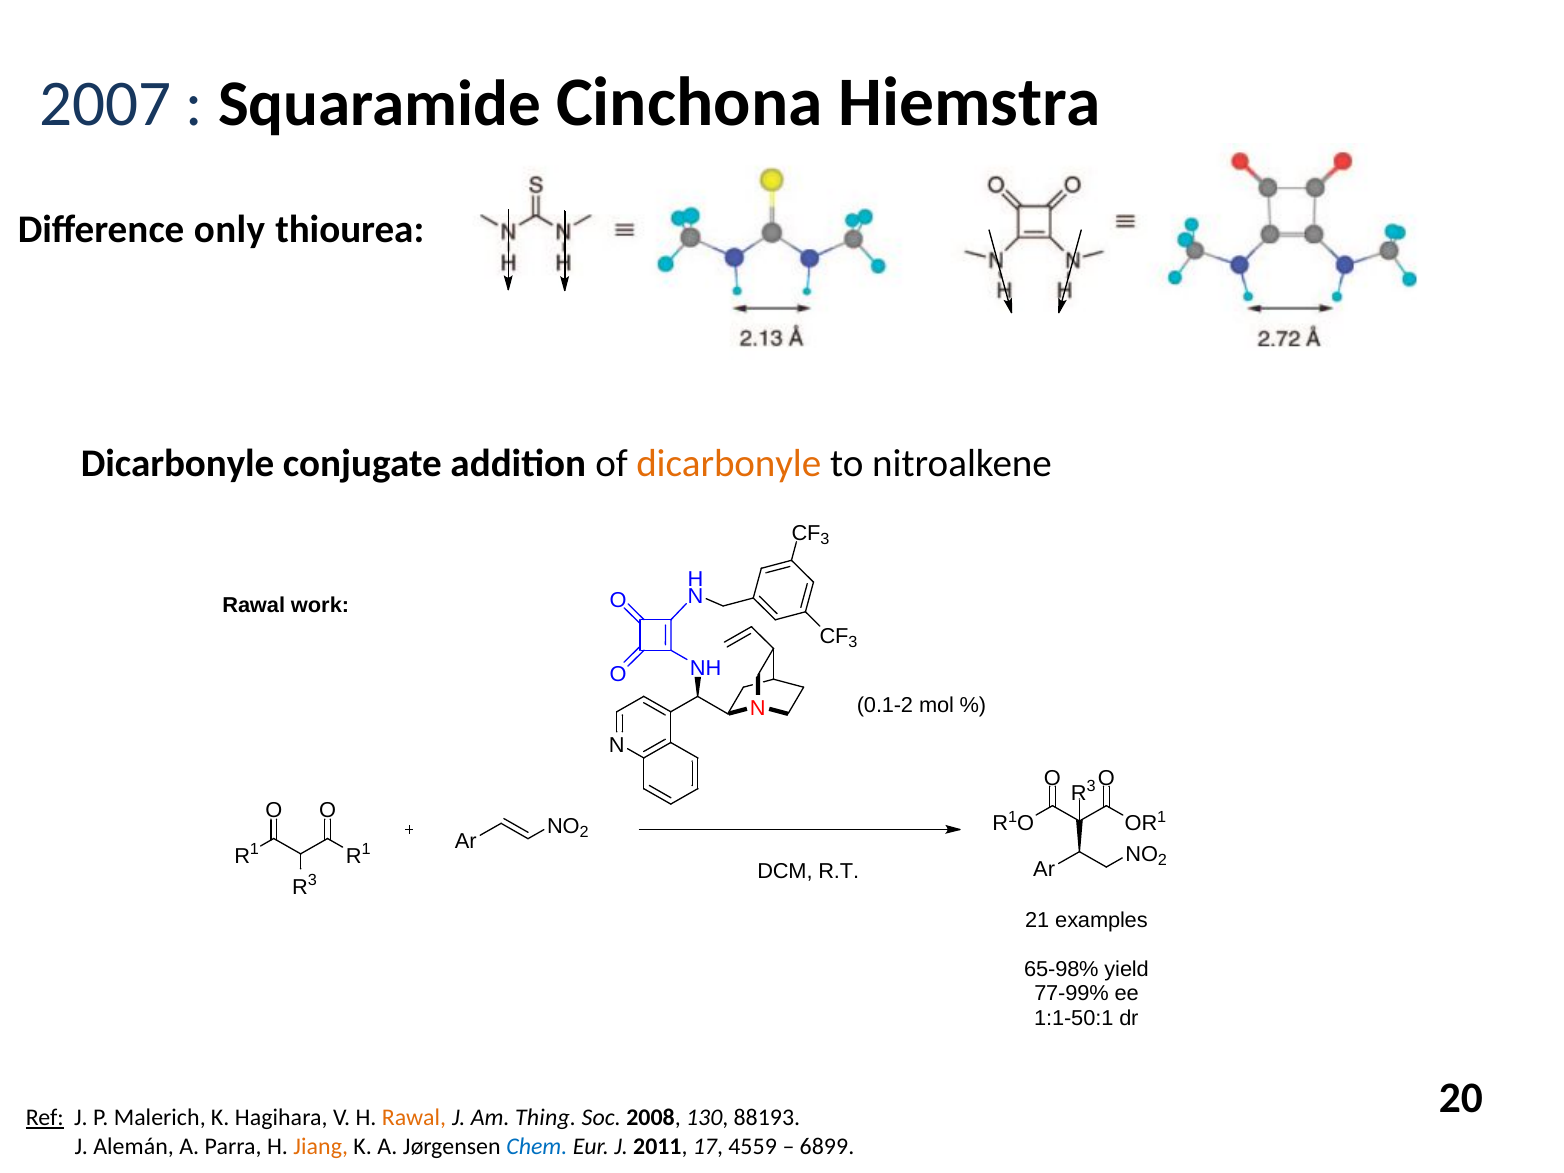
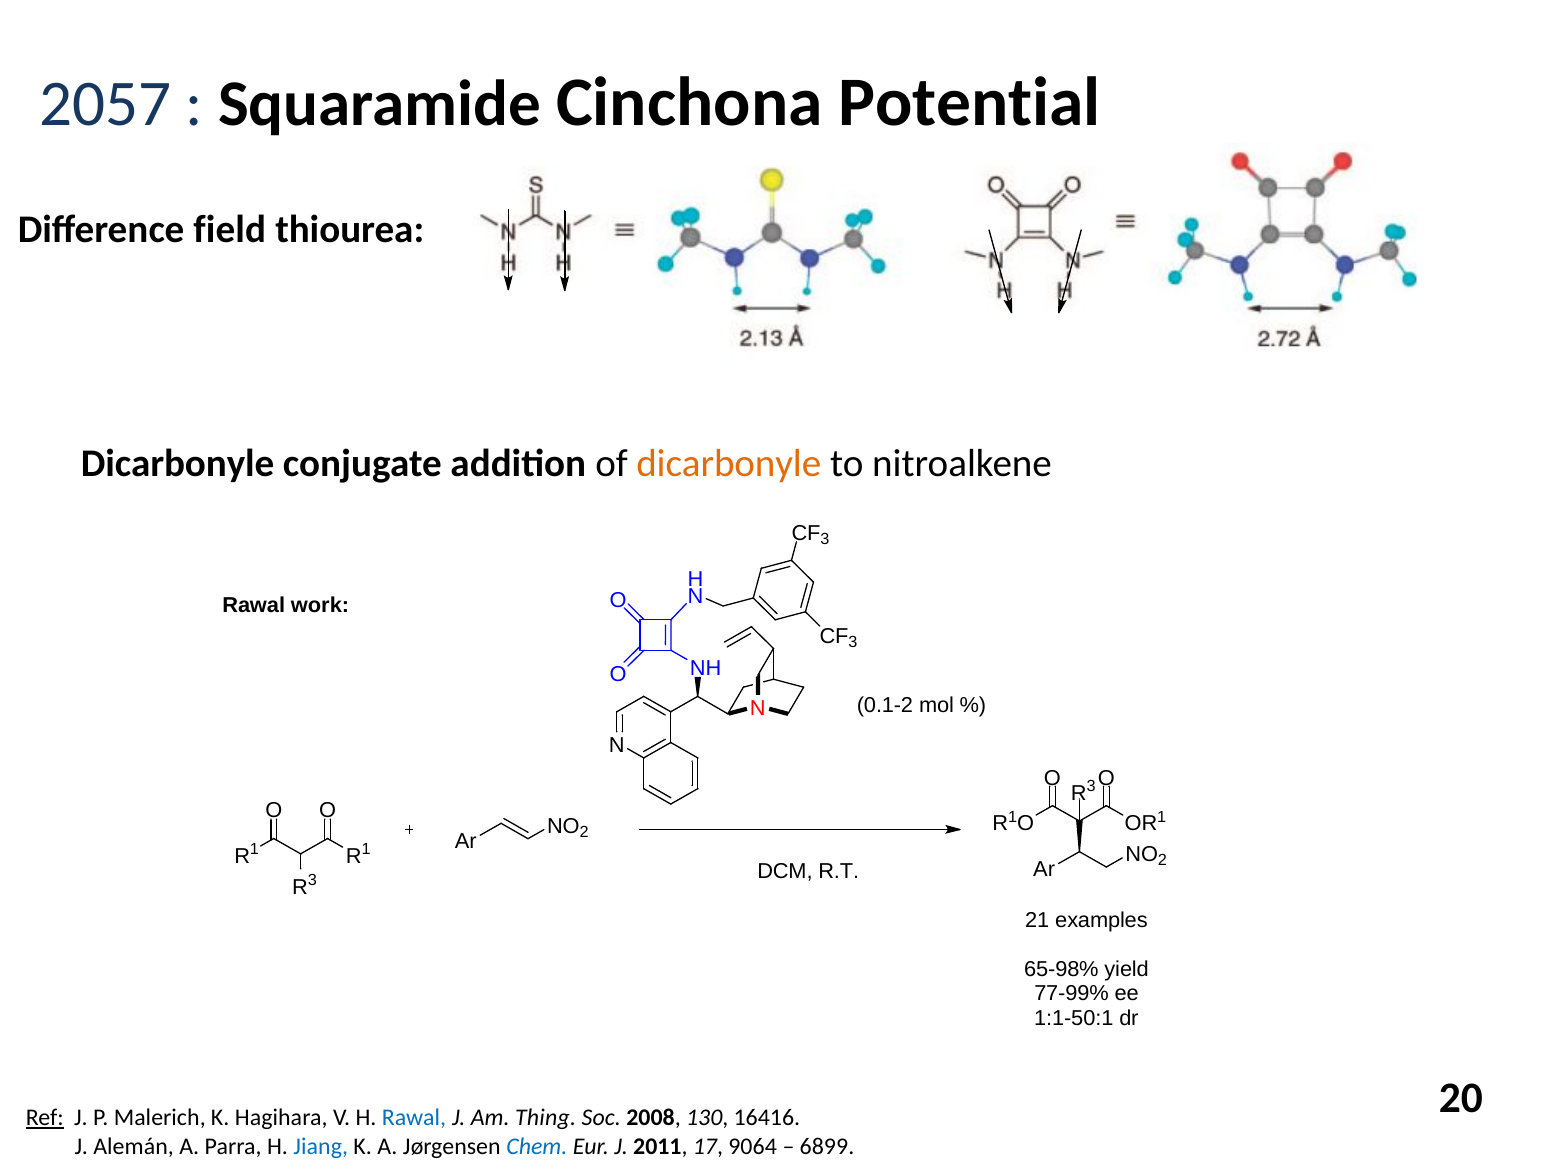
2007: 2007 -> 2057
Hiemstra: Hiemstra -> Potential
only: only -> field
Rawal at (414, 1118) colour: orange -> blue
88193: 88193 -> 16416
Jiang colour: orange -> blue
4559: 4559 -> 9064
